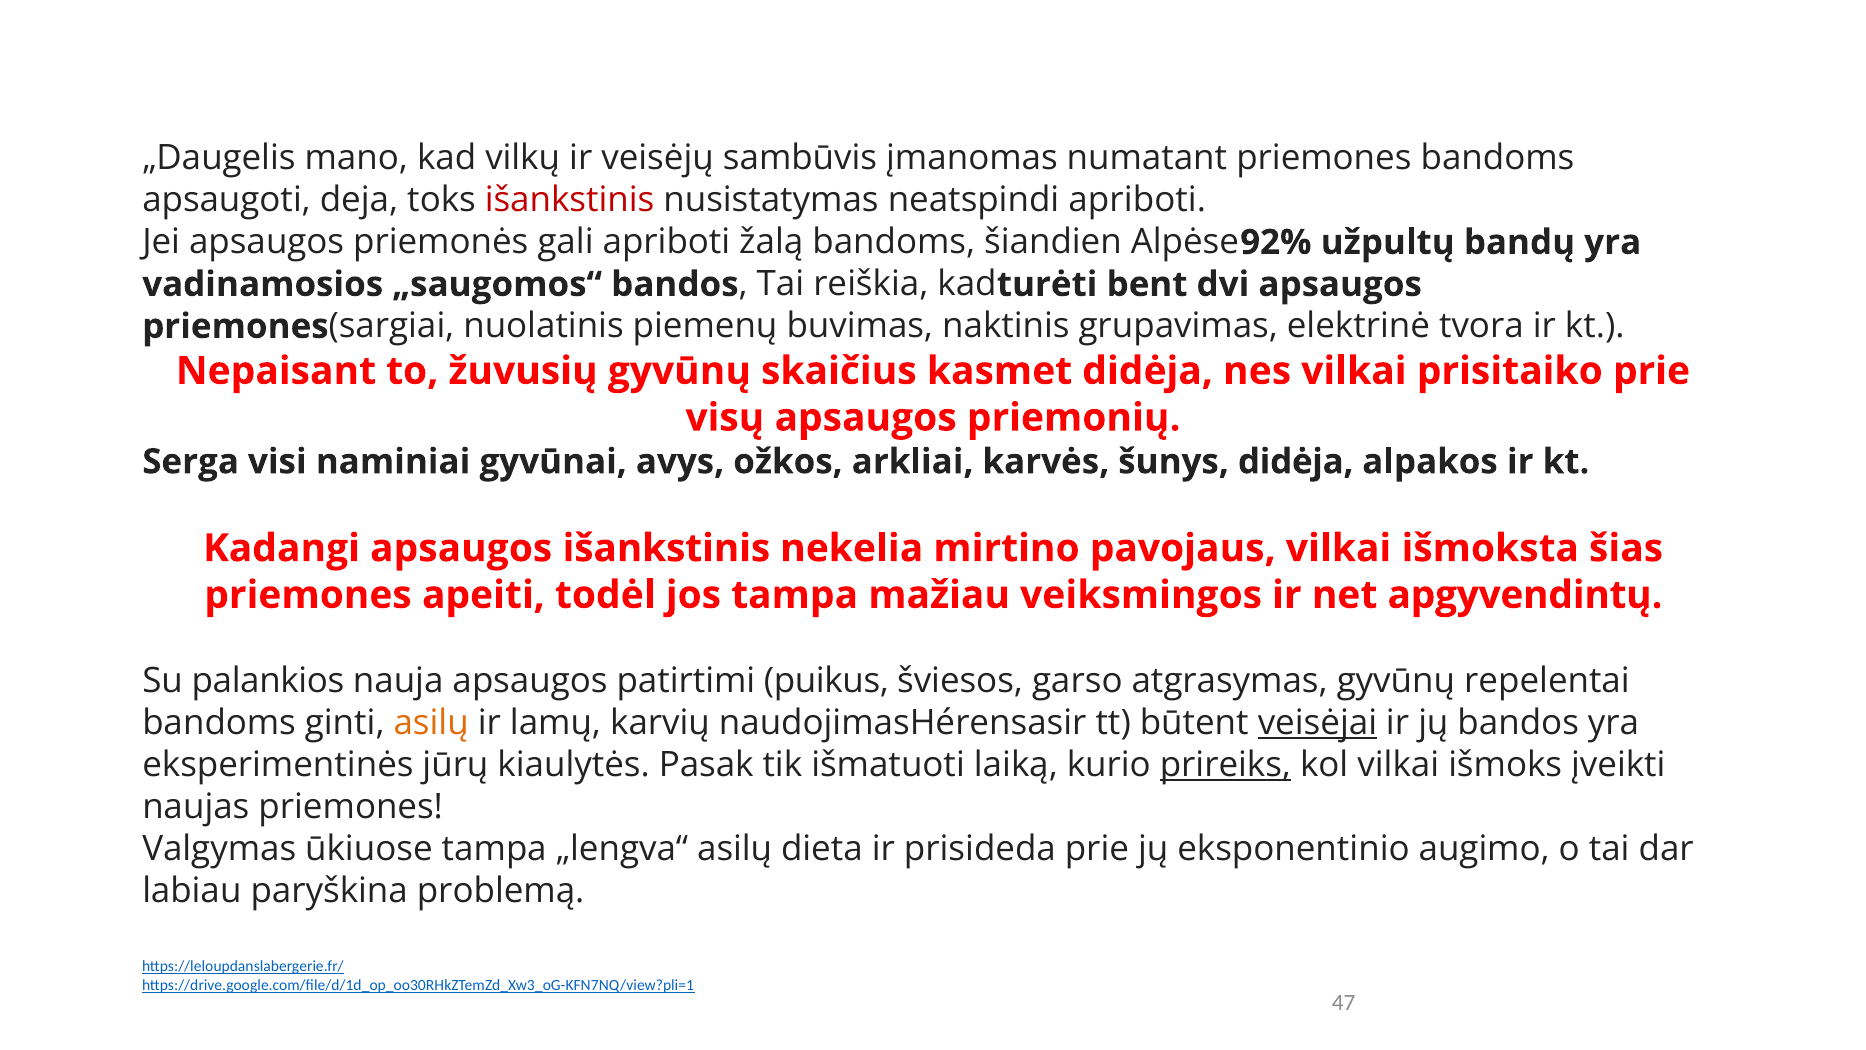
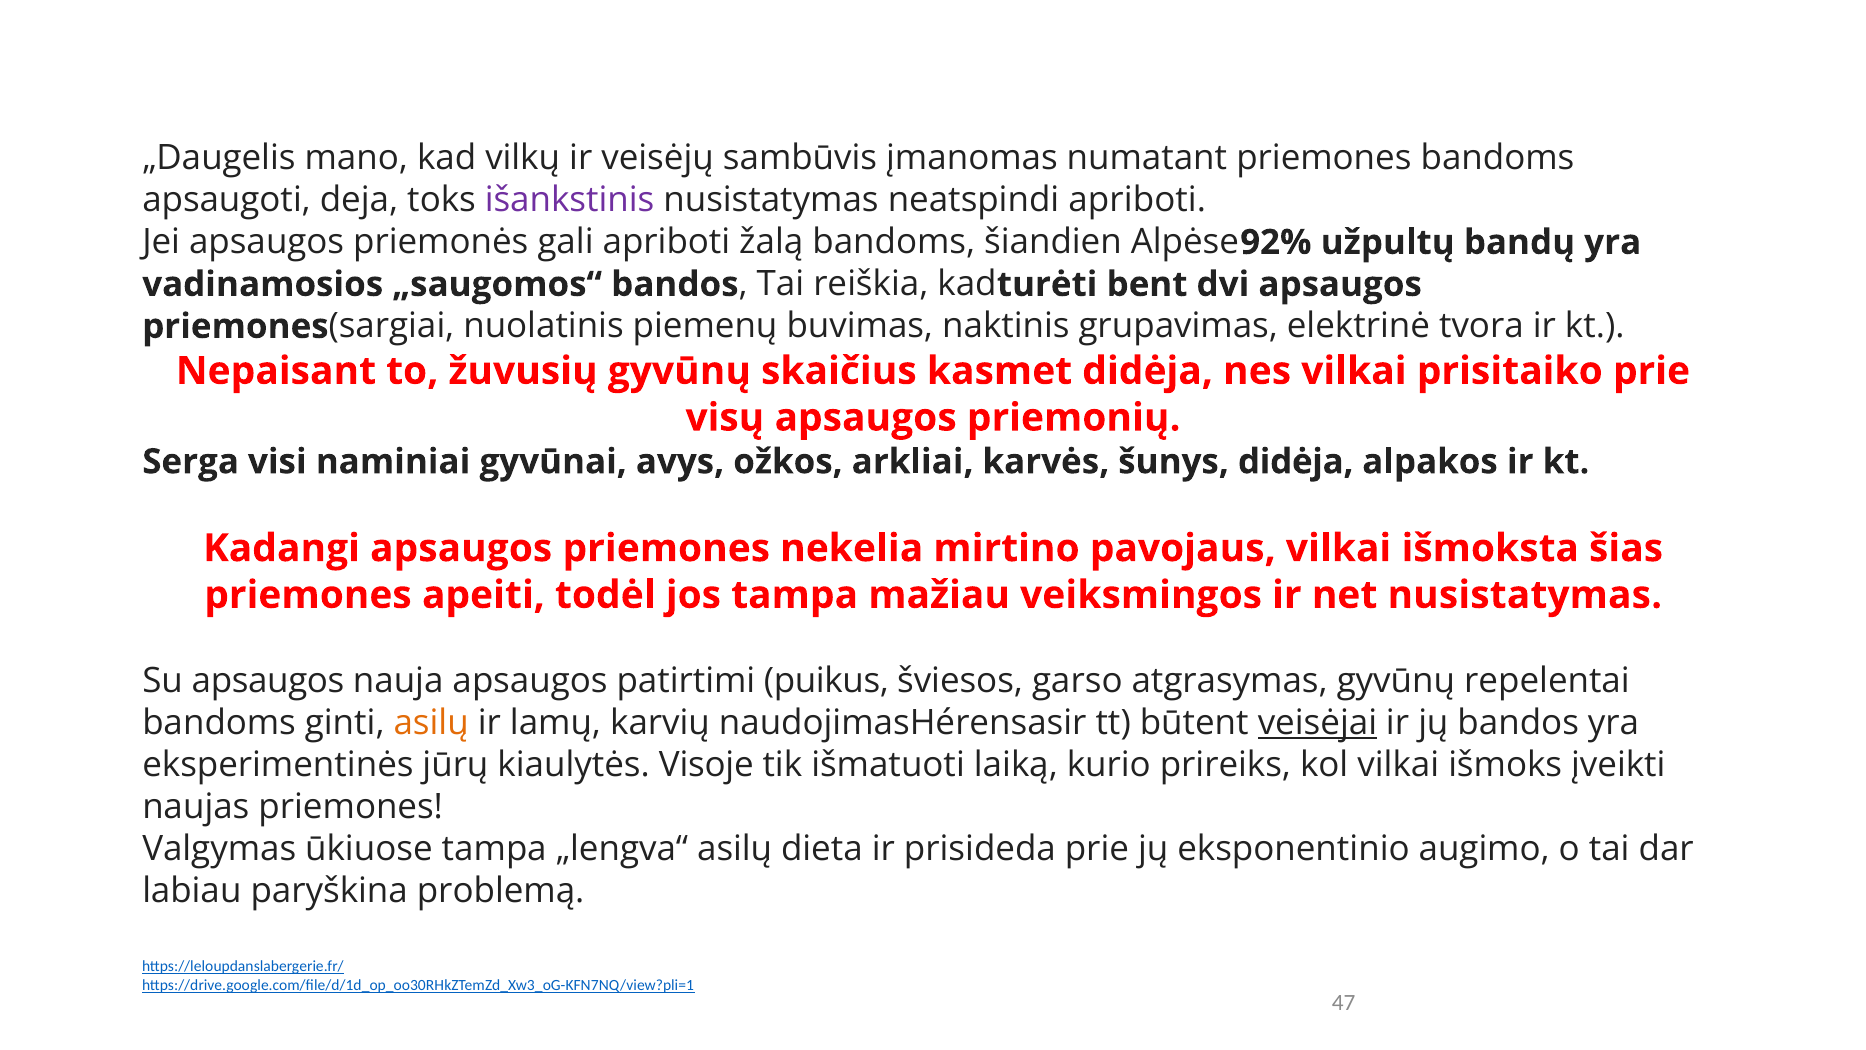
išankstinis at (570, 200) colour: red -> purple
apsaugos išankstinis: išankstinis -> priemones
net apgyvendintų: apgyvendintų -> nusistatymas
Su palankios: palankios -> apsaugos
Pasak: Pasak -> Visoje
prireiks underline: present -> none
